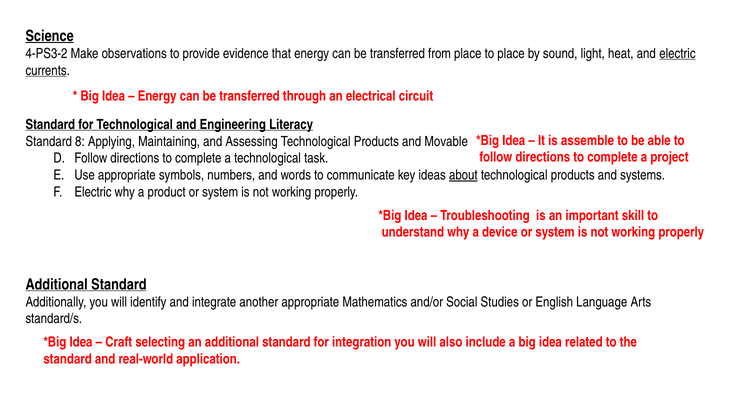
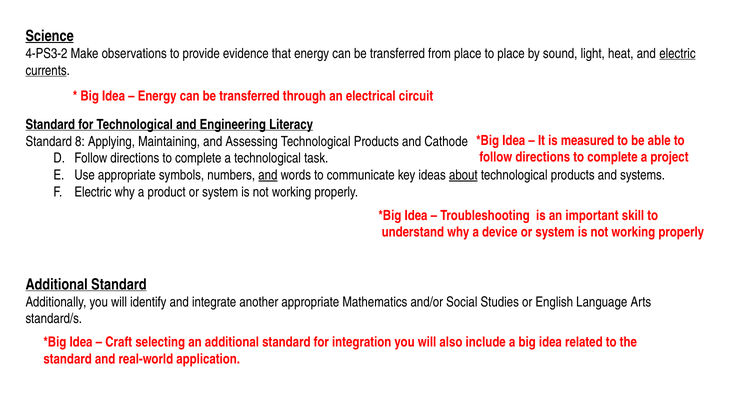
assemble: assemble -> measured
Movable: Movable -> Cathode
and at (268, 175) underline: none -> present
